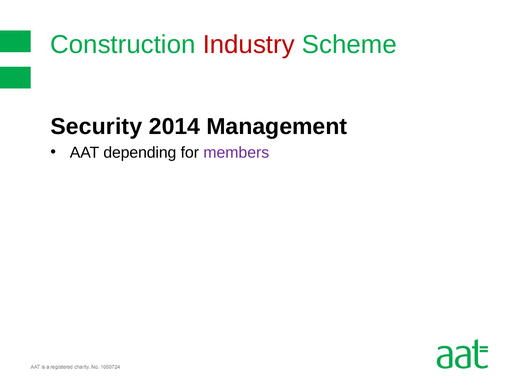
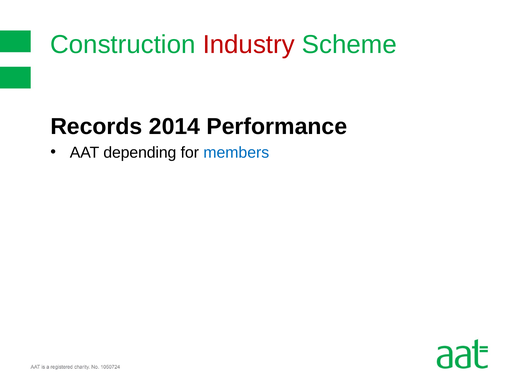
Security: Security -> Records
Management: Management -> Performance
members colour: purple -> blue
